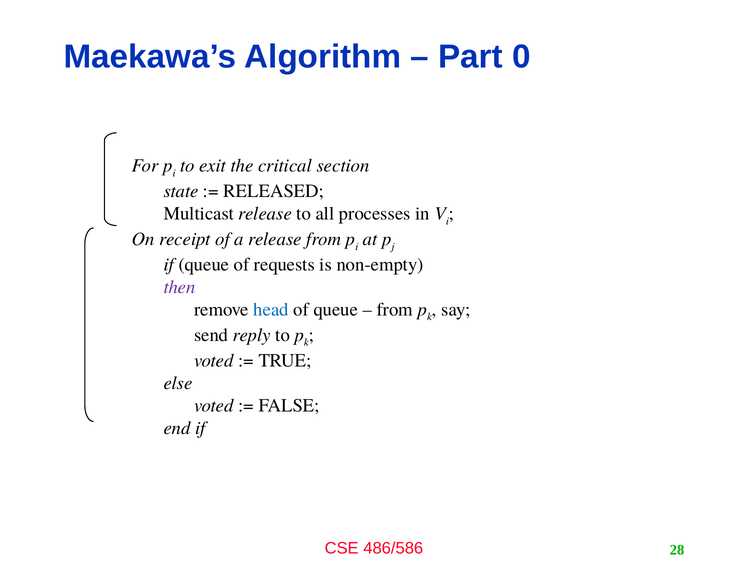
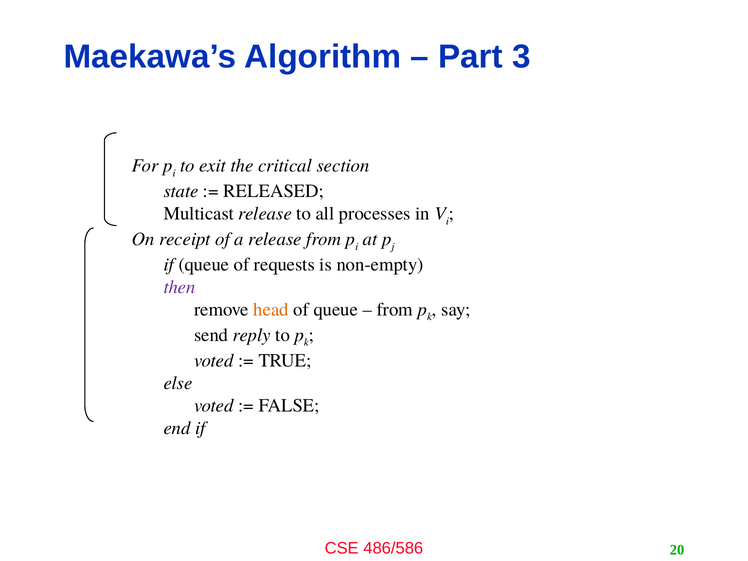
0: 0 -> 3
head colour: blue -> orange
28: 28 -> 20
